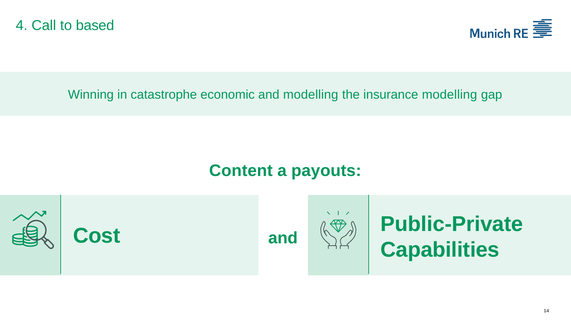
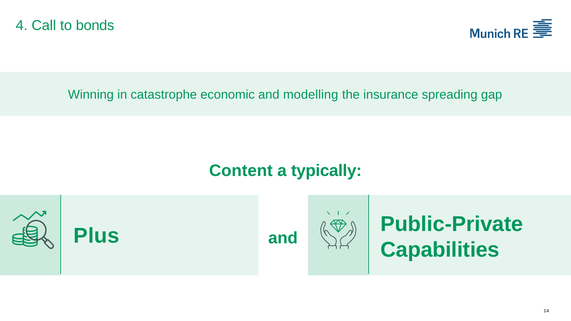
based: based -> bonds
insurance modelling: modelling -> spreading
payouts: payouts -> typically
Cost: Cost -> Plus
